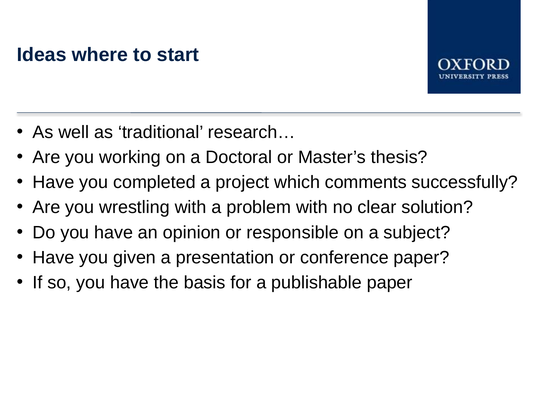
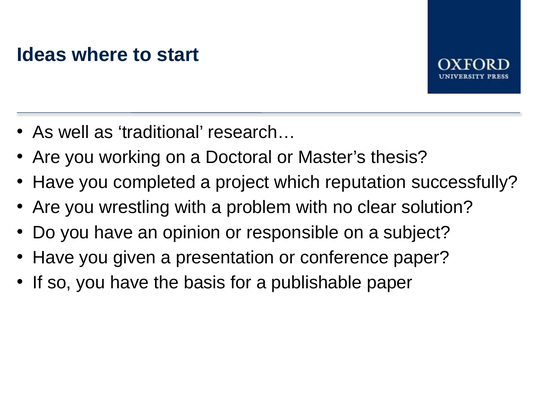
comments: comments -> reputation
